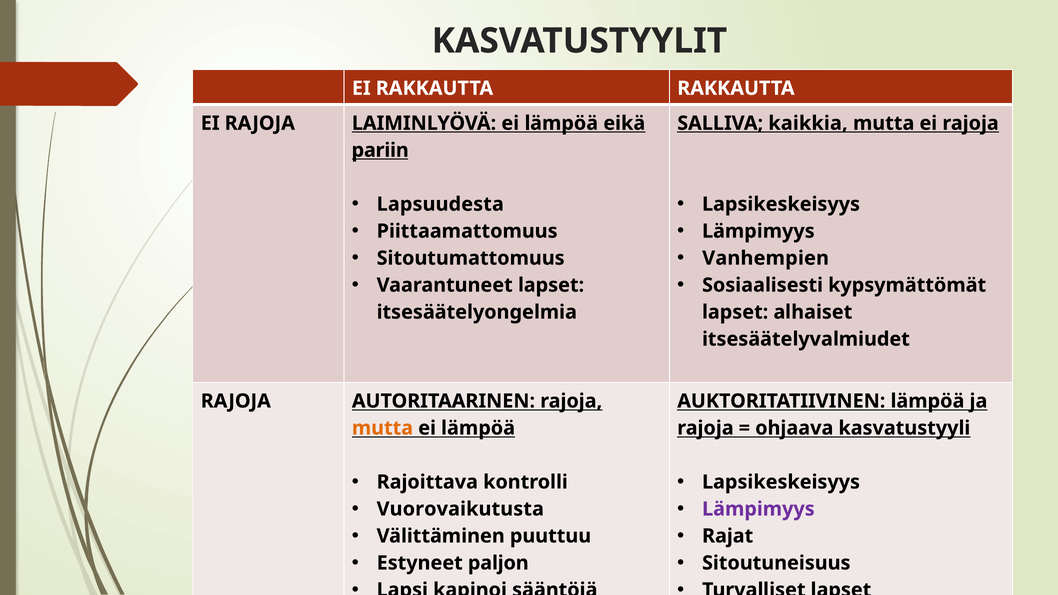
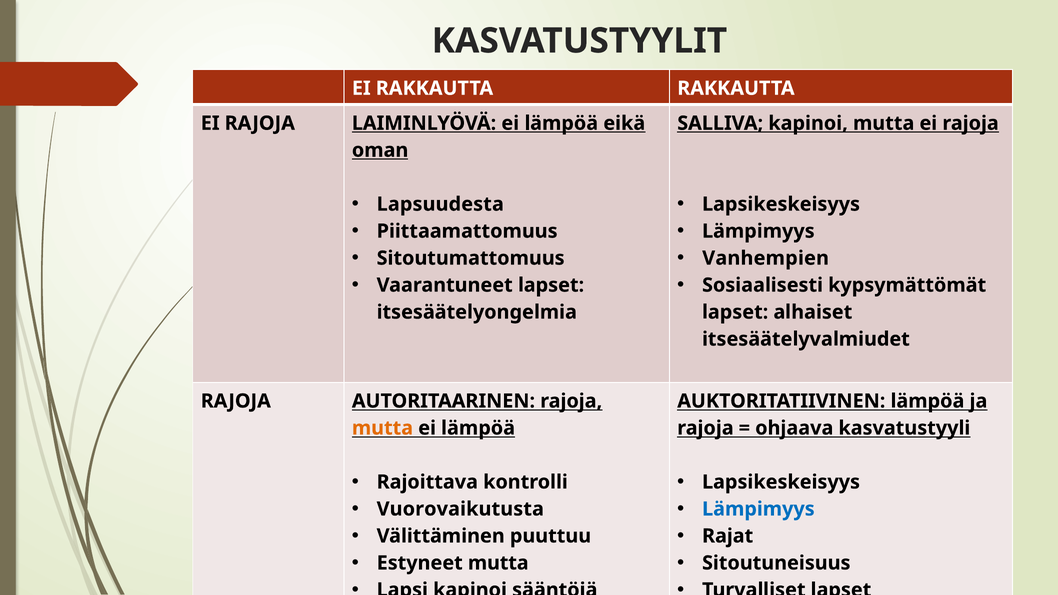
SALLIVA kaikkia: kaikkia -> kapinoi
pariin: pariin -> oman
Lämpimyys at (758, 509) colour: purple -> blue
Estyneet paljon: paljon -> mutta
